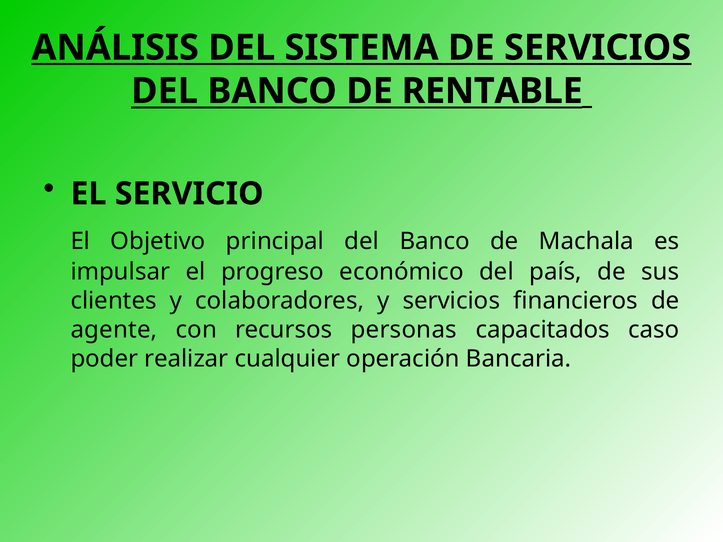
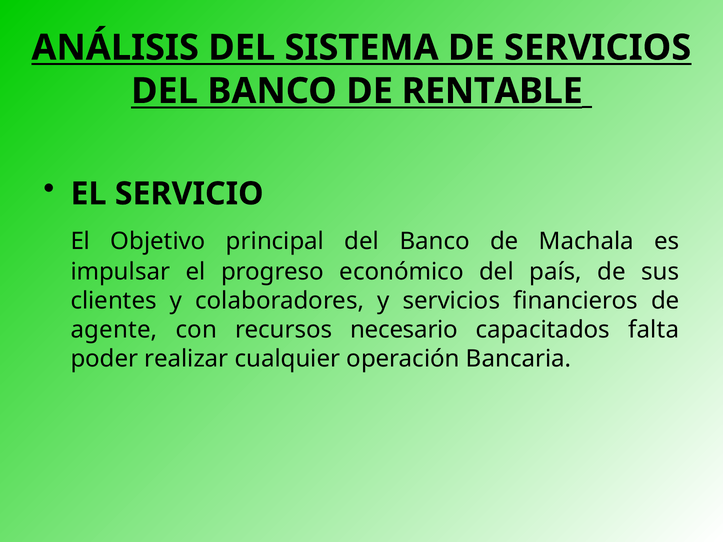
personas: personas -> necesario
caso: caso -> falta
